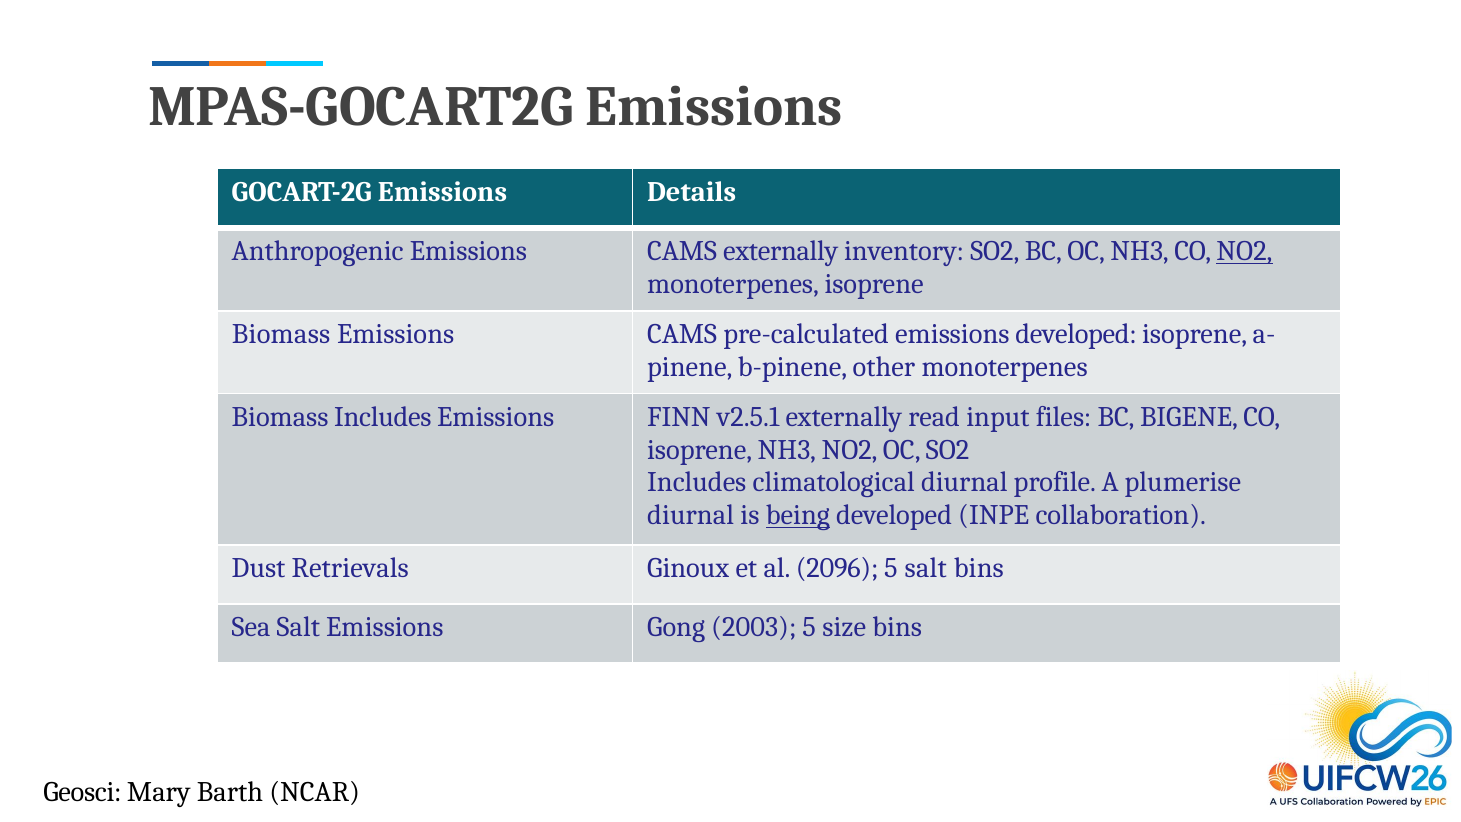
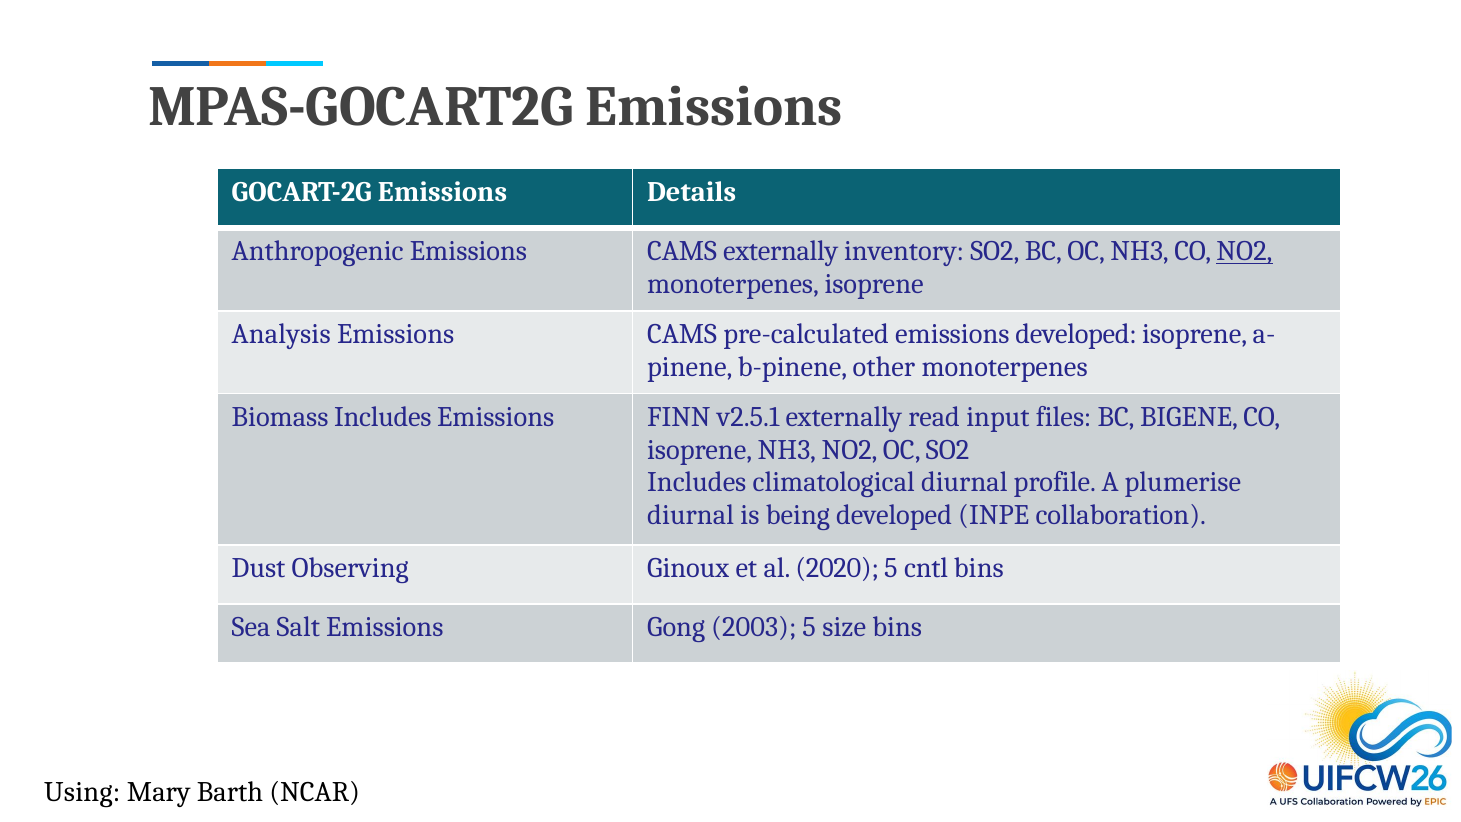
Biomass at (281, 334): Biomass -> Analysis
being underline: present -> none
Retrievals: Retrievals -> Observing
2096: 2096 -> 2020
5 salt: salt -> cntl
Geosci: Geosci -> Using
